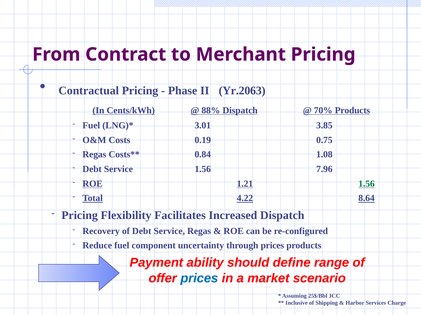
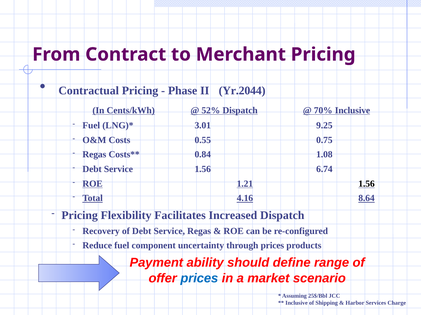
Yr.2063: Yr.2063 -> Yr.2044
88%: 88% -> 52%
70% Products: Products -> Inclusive
3.85: 3.85 -> 9.25
0.19: 0.19 -> 0.55
7.96: 7.96 -> 6.74
1.56 at (367, 184) colour: green -> black
4.22: 4.22 -> 4.16
